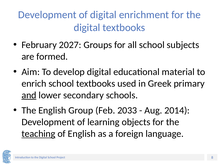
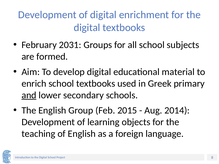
2027: 2027 -> 2031
2033: 2033 -> 2015
teaching underline: present -> none
